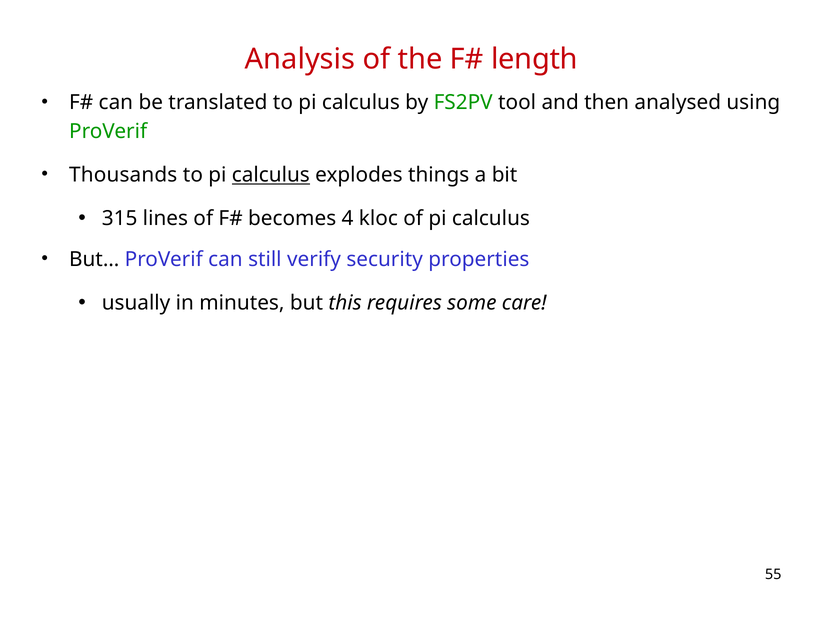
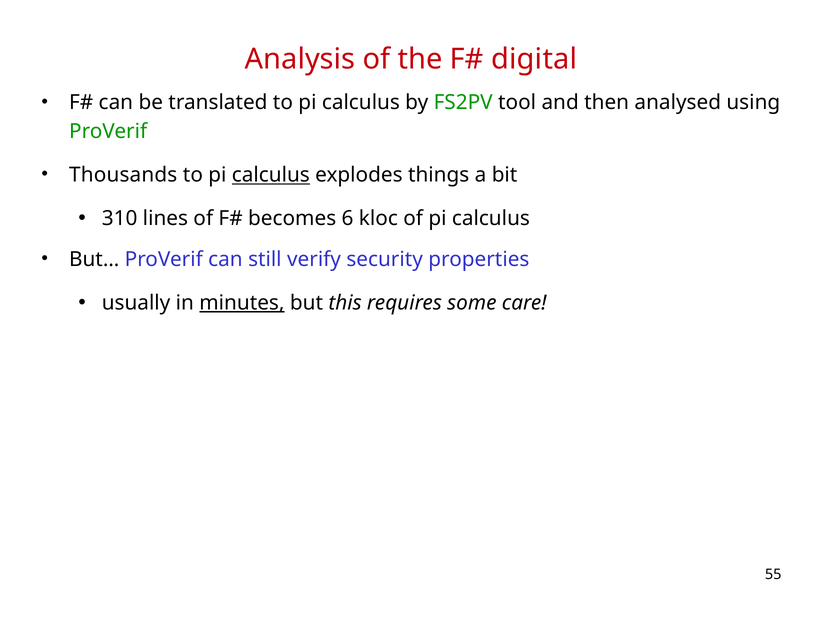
length: length -> digital
315: 315 -> 310
4: 4 -> 6
minutes underline: none -> present
